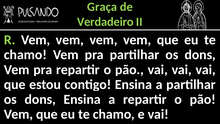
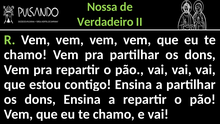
Graça: Graça -> Nossa
